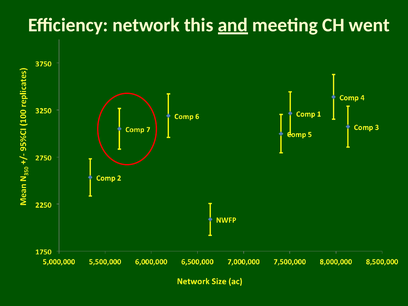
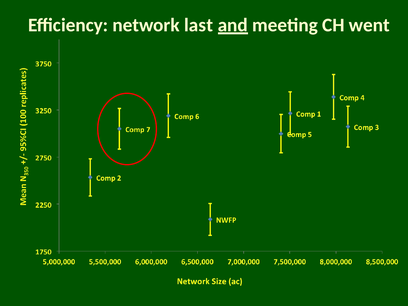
this: this -> last
